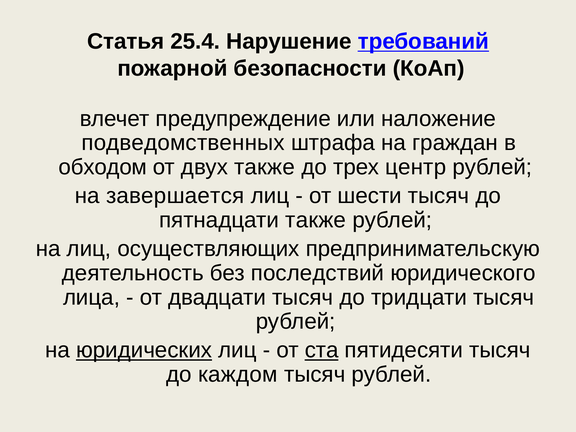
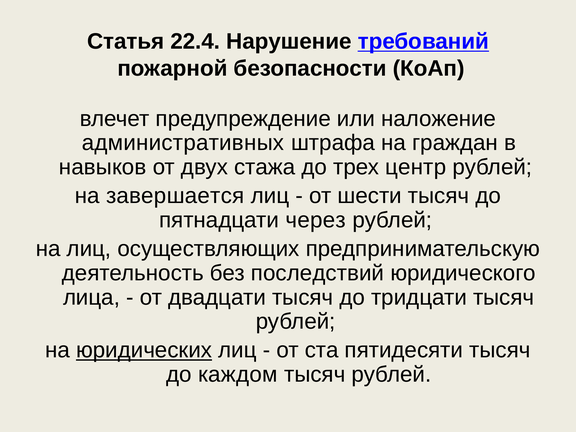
25.4: 25.4 -> 22.4
подведомственных: подведомственных -> административных
обходом: обходом -> навыков
двух также: также -> стажа
пятнадцати также: также -> через
ста underline: present -> none
